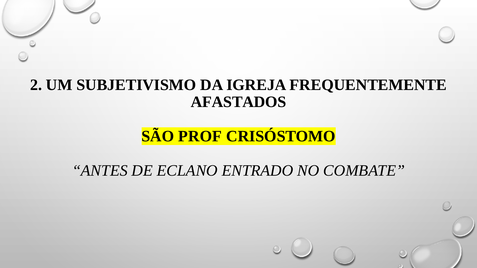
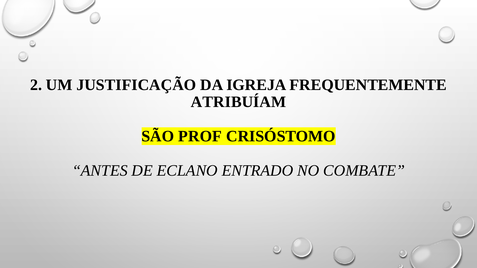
SUBJETIVISMO: SUBJETIVISMO -> JUSTIFICAÇÃO
AFASTADOS: AFASTADOS -> ATRIBUÍAM
